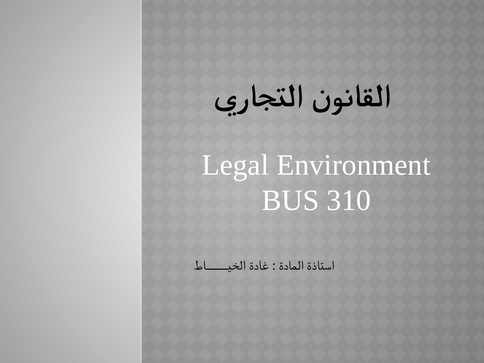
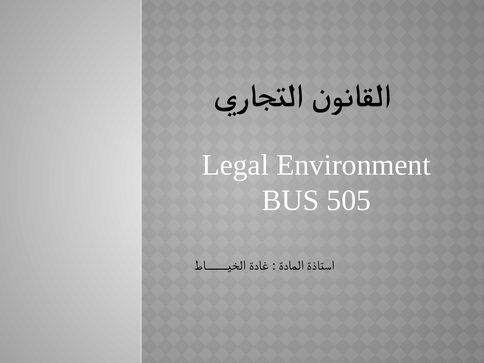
310: 310 -> 505
